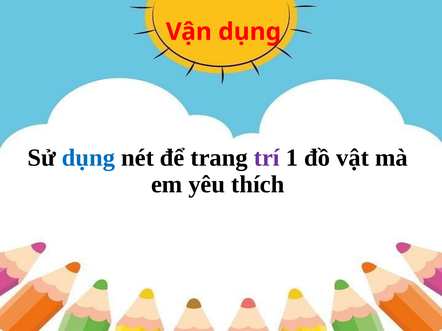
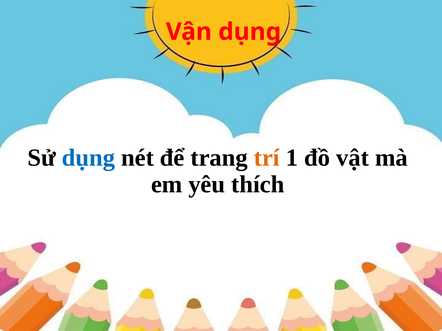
trí colour: purple -> orange
